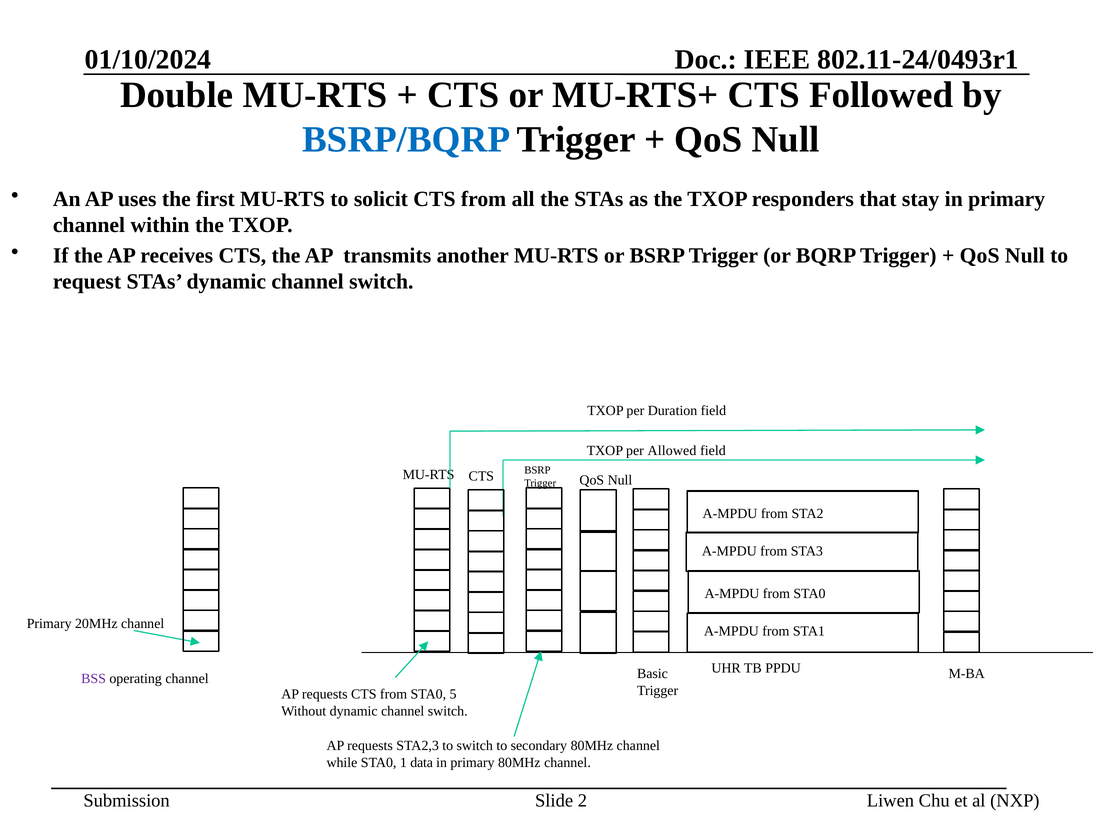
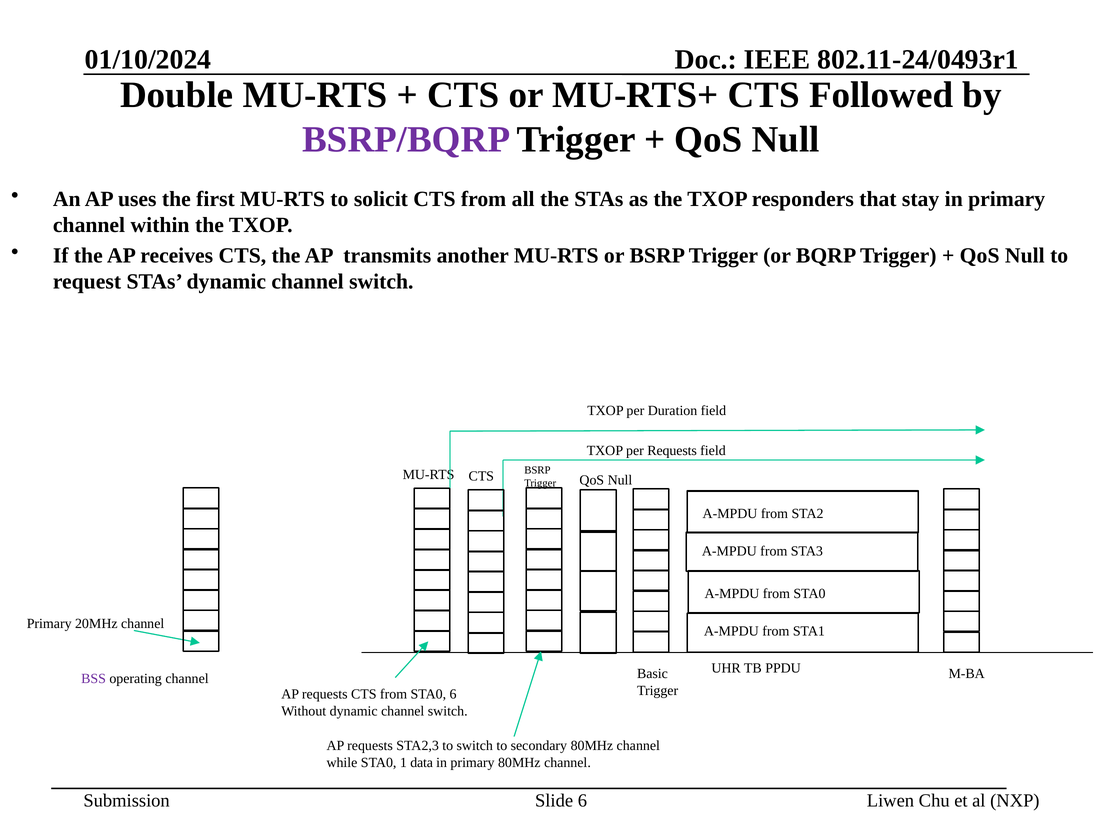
BSRP/BQRP colour: blue -> purple
per Allowed: Allowed -> Requests
STA0 5: 5 -> 6
Slide 2: 2 -> 6
